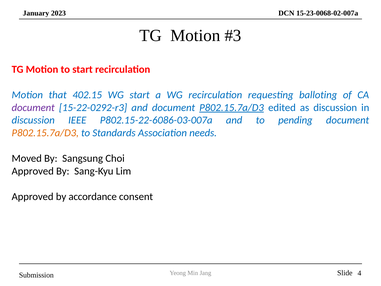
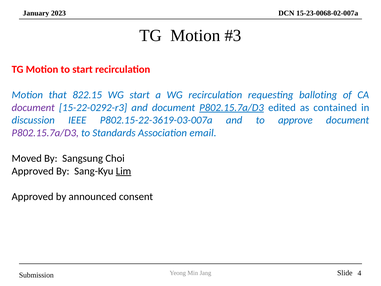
402.15: 402.15 -> 822.15
as discussion: discussion -> contained
P802.15-22-6086-03-007a: P802.15-22-6086-03-007a -> P802.15-22-3619-03-007a
pending: pending -> approve
P802.15.7a/D3 at (45, 133) colour: orange -> purple
needs: needs -> email
Lim underline: none -> present
accordance: accordance -> announced
